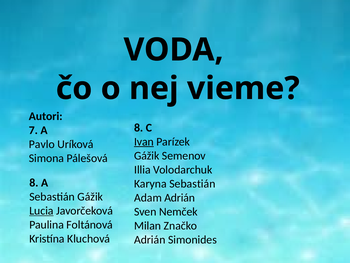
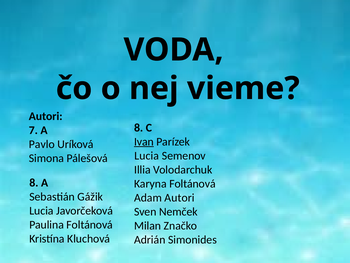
Gážik at (147, 155): Gážik -> Lucia
Karyna Sebastián: Sebastián -> Foltánová
Adam Adrián: Adrián -> Autori
Lucia at (41, 210) underline: present -> none
